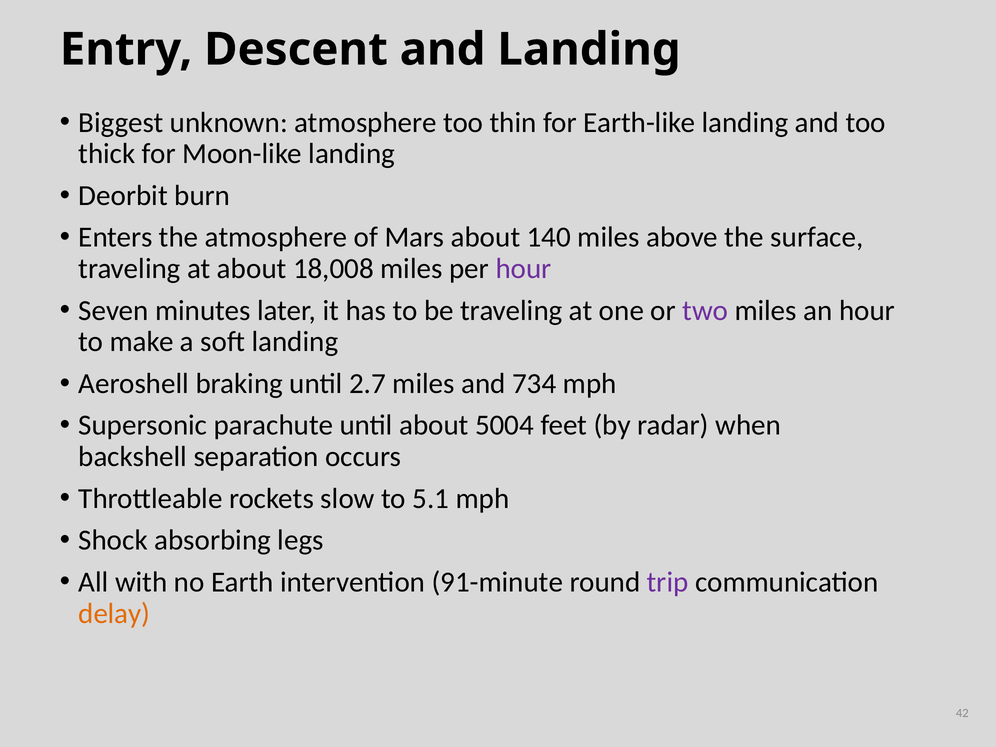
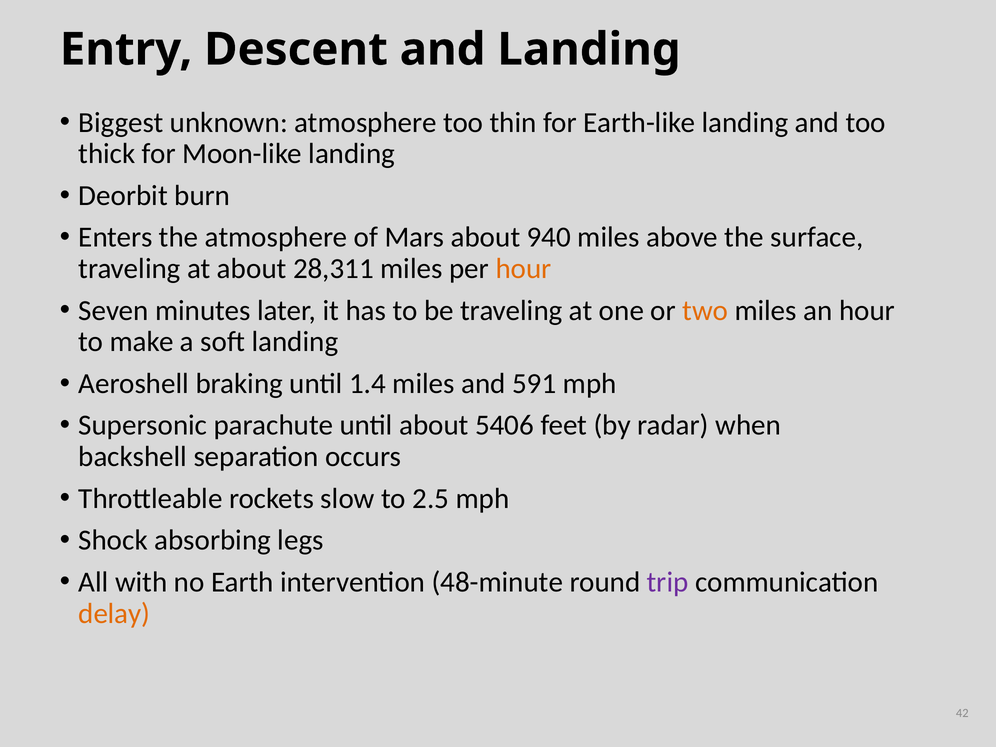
140: 140 -> 940
18,008: 18,008 -> 28,311
hour at (523, 269) colour: purple -> orange
two colour: purple -> orange
2.7: 2.7 -> 1.4
734: 734 -> 591
5004: 5004 -> 5406
5.1: 5.1 -> 2.5
91-minute: 91-minute -> 48-minute
